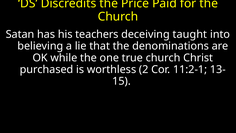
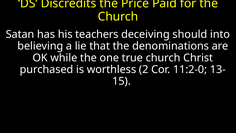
taught: taught -> should
11:2-1: 11:2-1 -> 11:2-0
